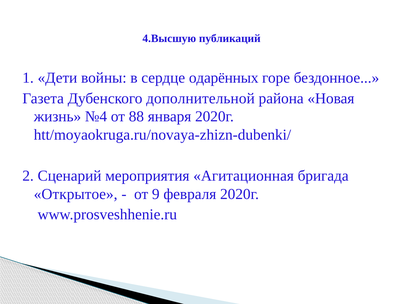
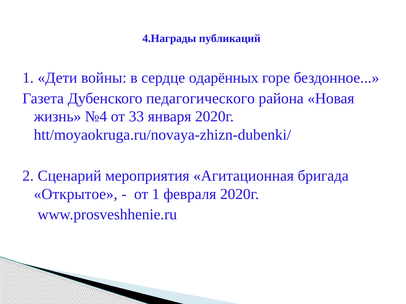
4.Высшую: 4.Высшую -> 4.Награды
дополнительной: дополнительной -> педагогического
88: 88 -> 33
от 9: 9 -> 1
